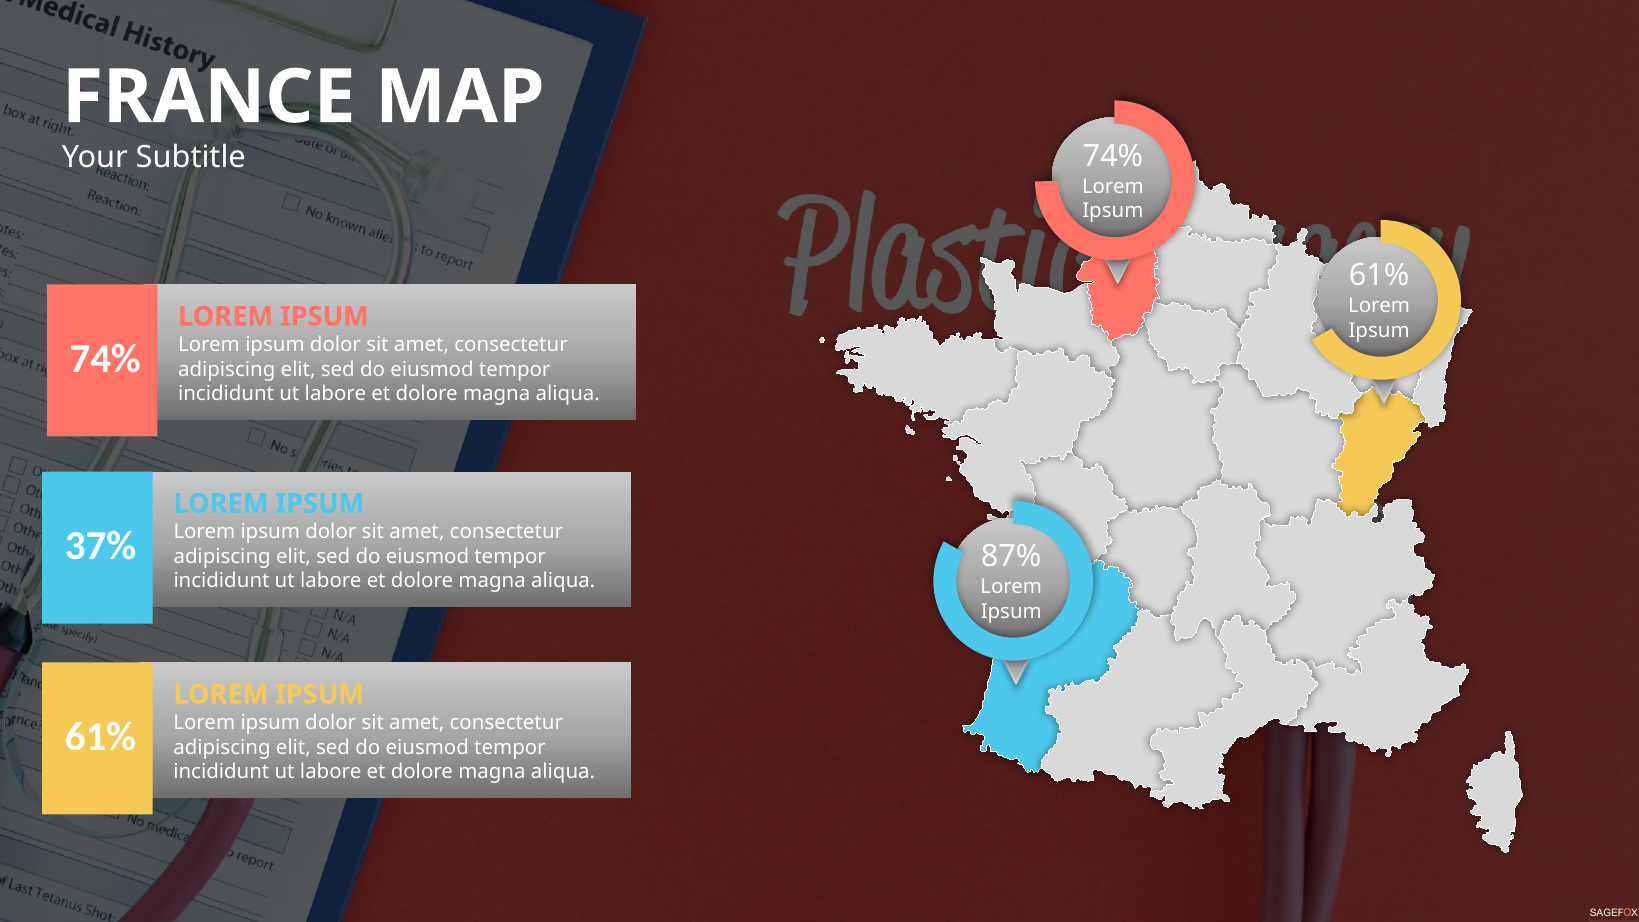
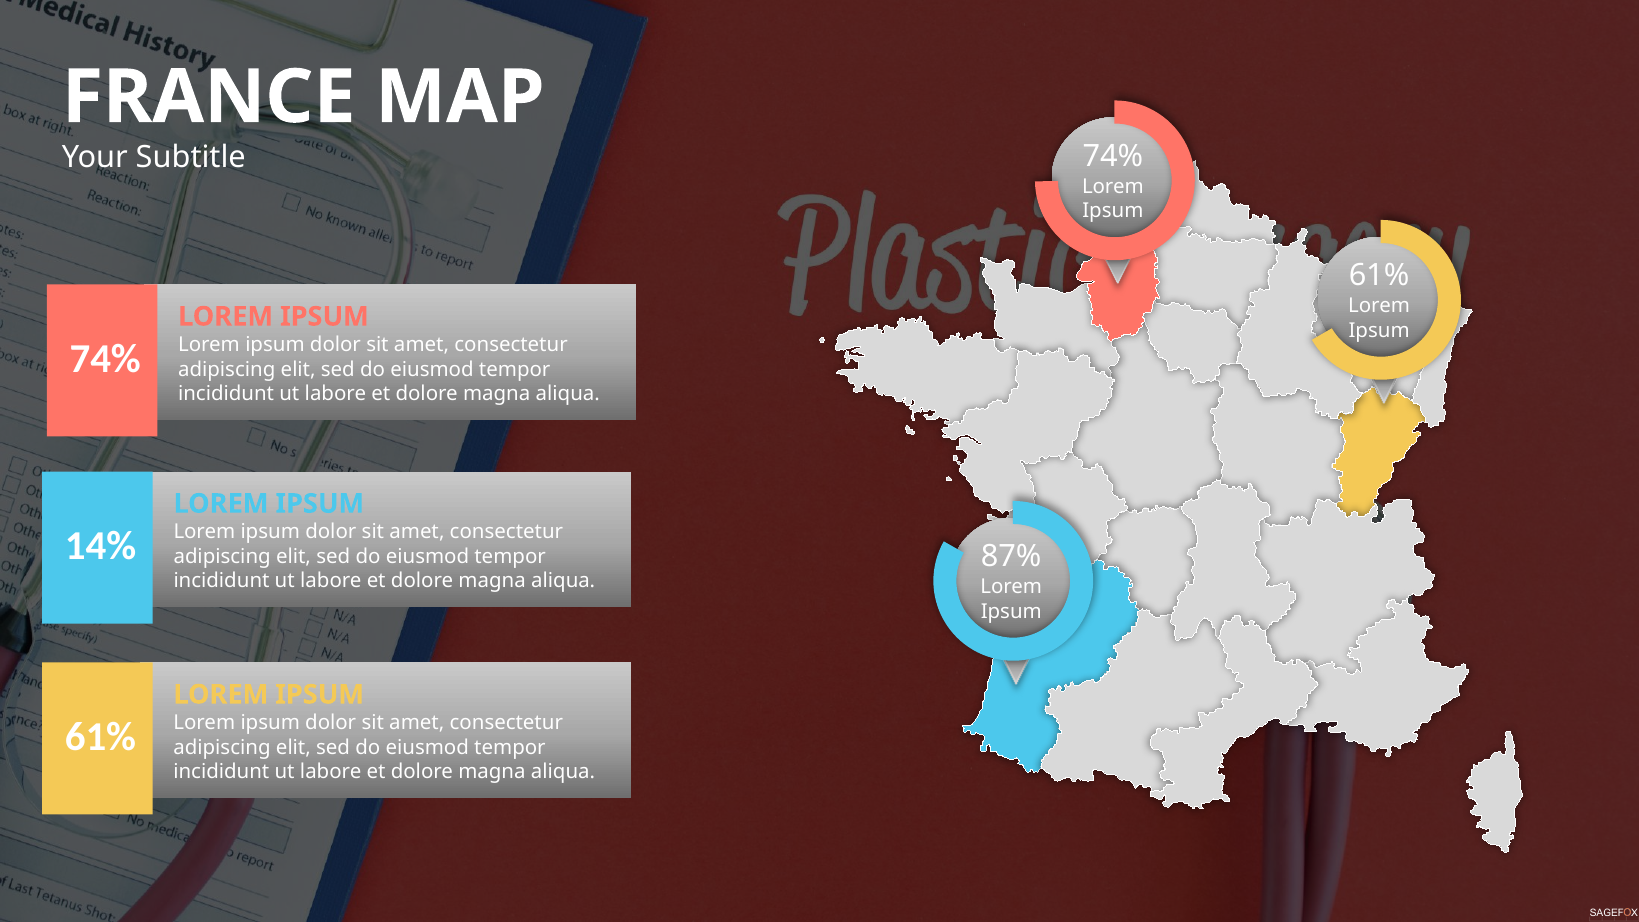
37%: 37% -> 14%
